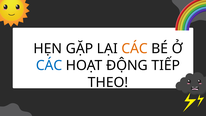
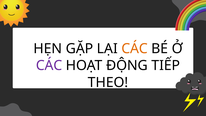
CÁC at (49, 65) colour: blue -> purple
